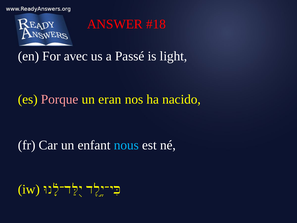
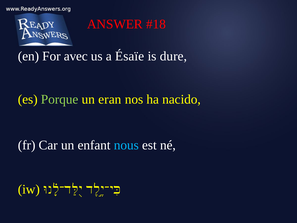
Passé: Passé -> Ésaïe
light: light -> dure
Porque colour: pink -> light green
